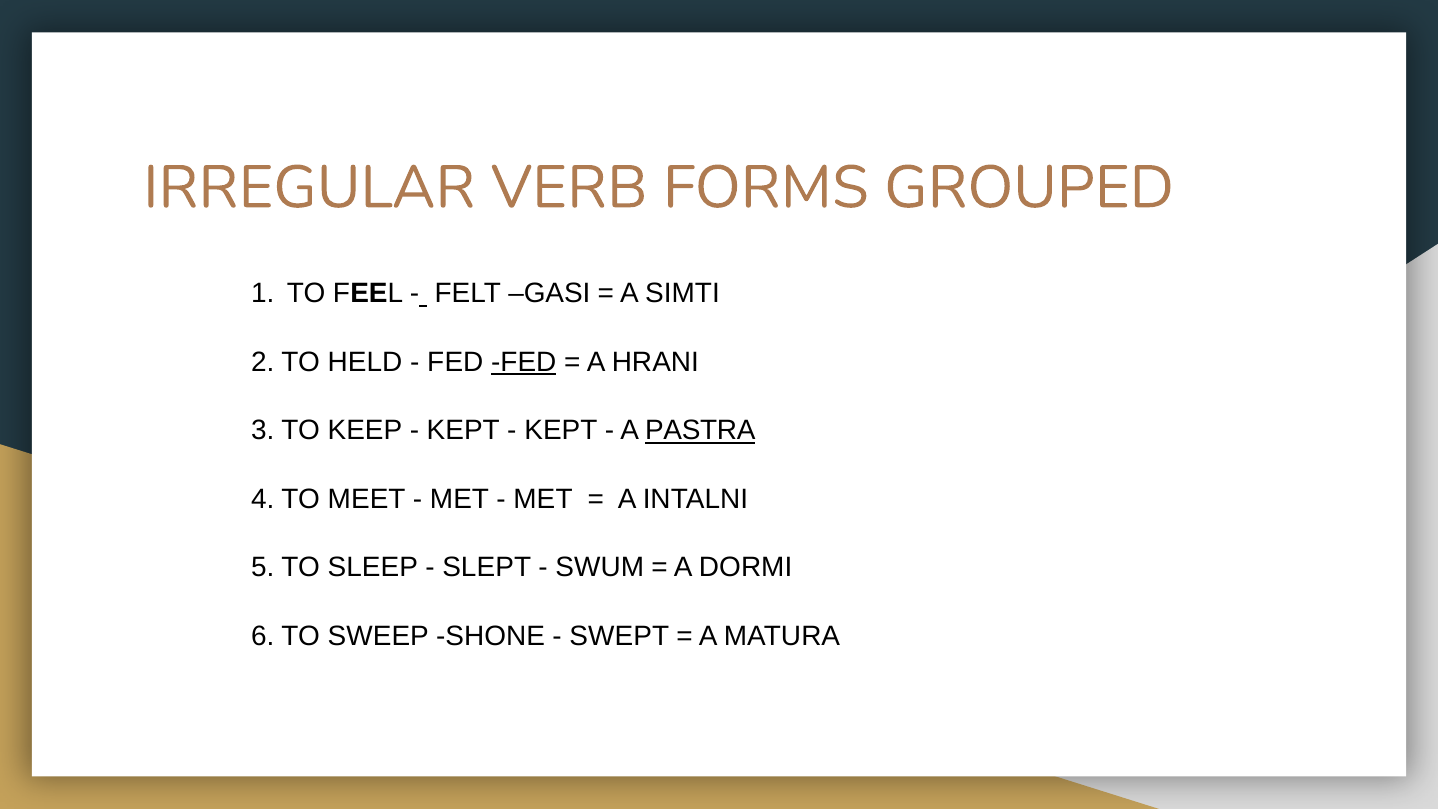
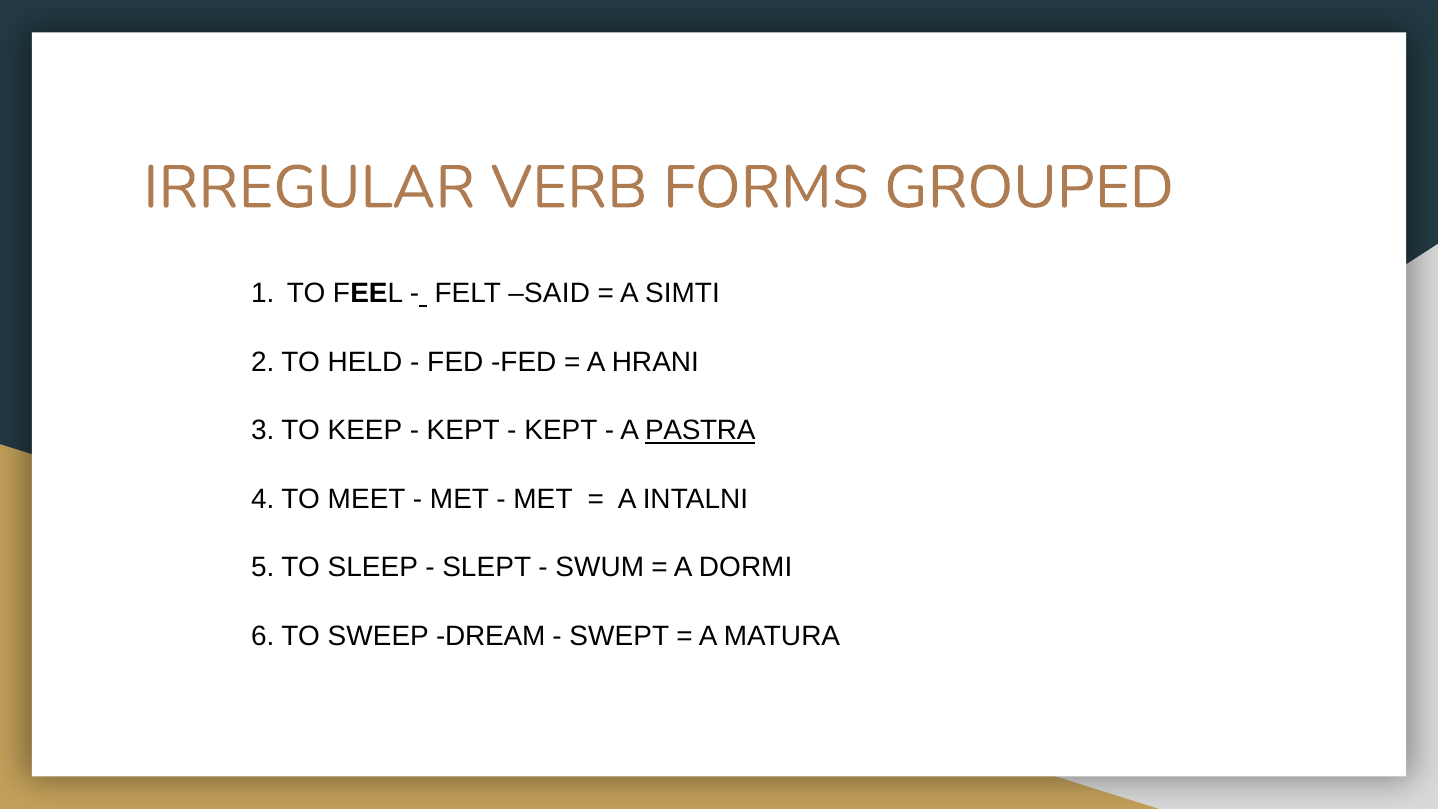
GASI: GASI -> SAID
FED at (524, 362) underline: present -> none
SHONE: SHONE -> DREAM
